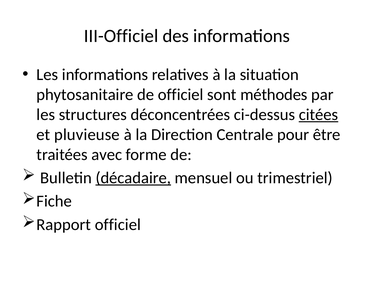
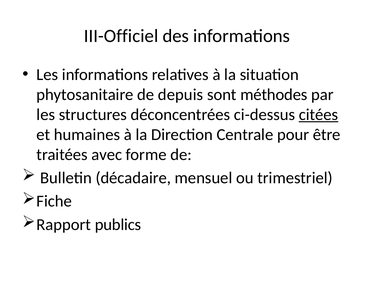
de officiel: officiel -> depuis
pluvieuse: pluvieuse -> humaines
décadaire underline: present -> none
Rapport officiel: officiel -> publics
